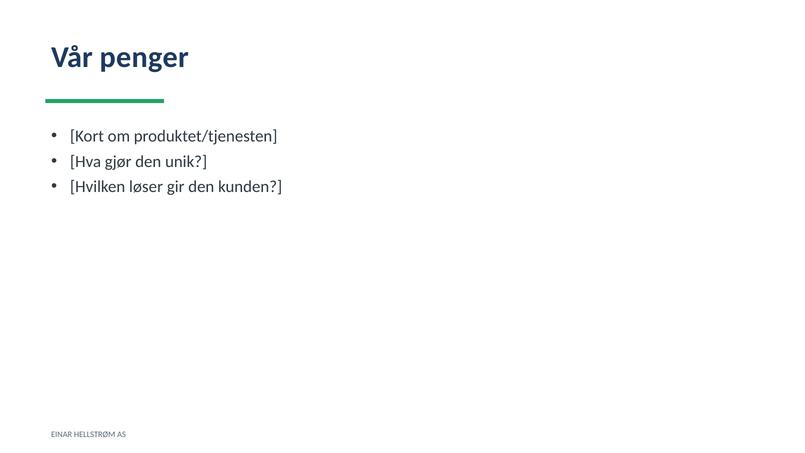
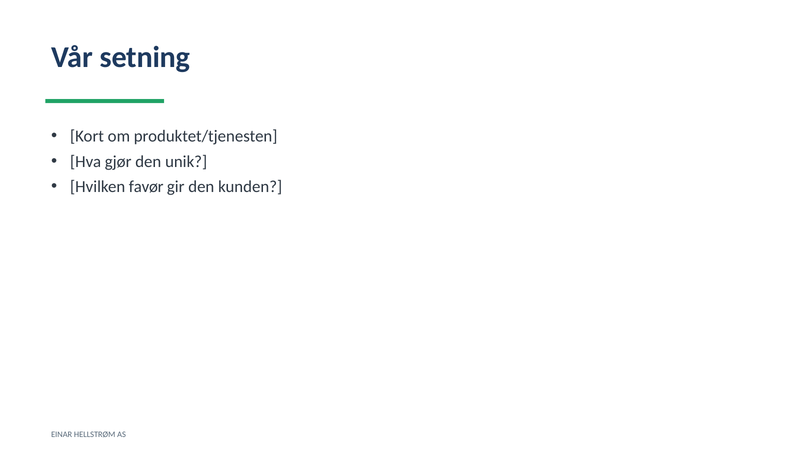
penger: penger -> setning
løser: løser -> favør
